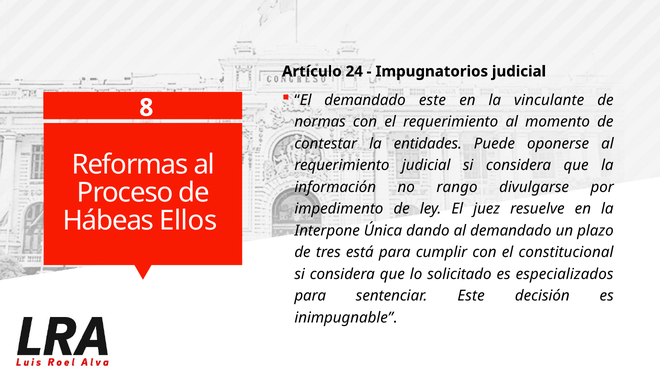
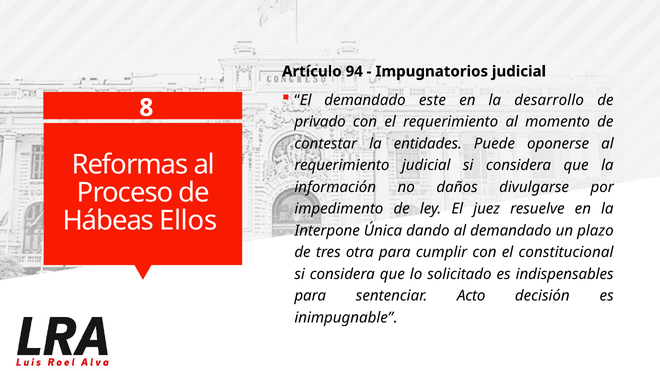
24: 24 -> 94
vinculante: vinculante -> desarrollo
normas: normas -> privado
rango: rango -> daños
está: está -> otra
especializados: especializados -> indispensables
sentenciar Este: Este -> Acto
